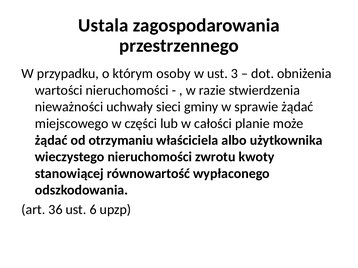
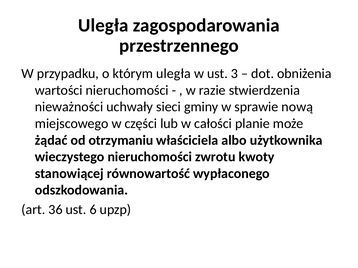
Ustala at (103, 25): Ustala -> Uległa
którym osoby: osoby -> uległa
sprawie żądać: żądać -> nową
